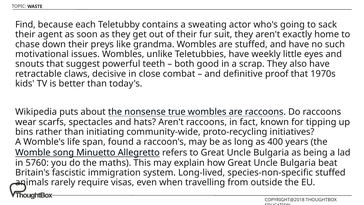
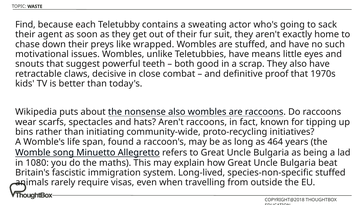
grandma: grandma -> wrapped
weekly: weekly -> means
nonsense true: true -> also
400: 400 -> 464
5760: 5760 -> 1080
